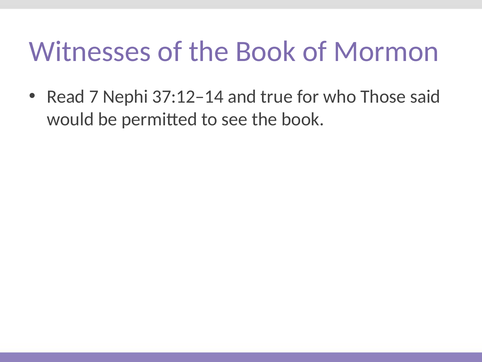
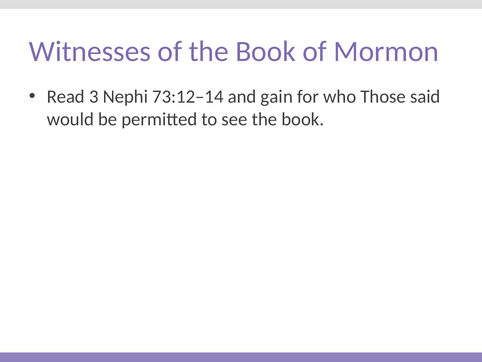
7: 7 -> 3
37:12–14: 37:12–14 -> 73:12–14
true: true -> gain
